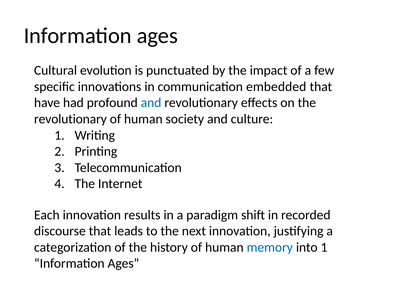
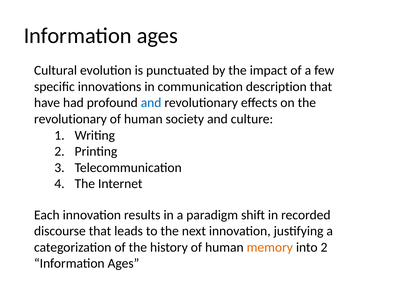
embedded: embedded -> description
memory colour: blue -> orange
into 1: 1 -> 2
